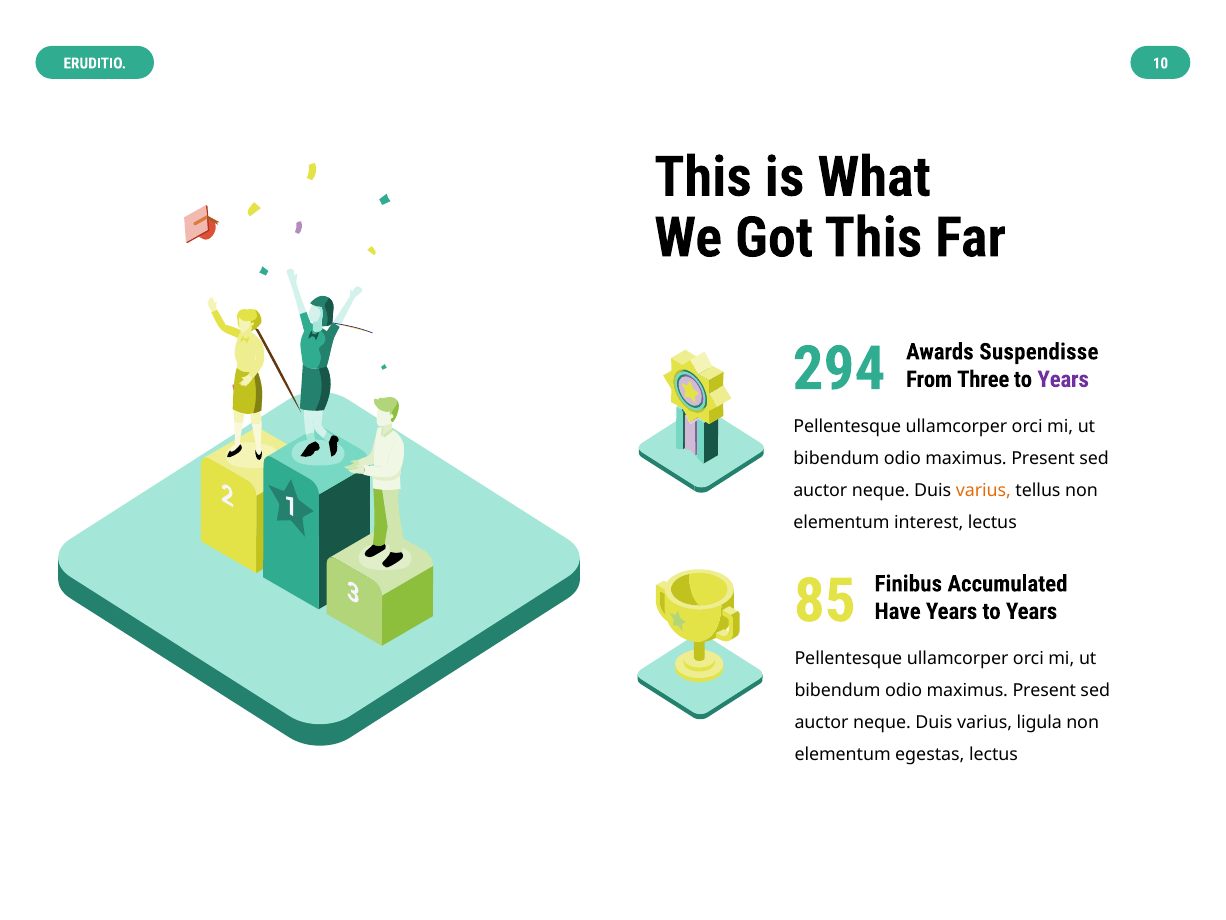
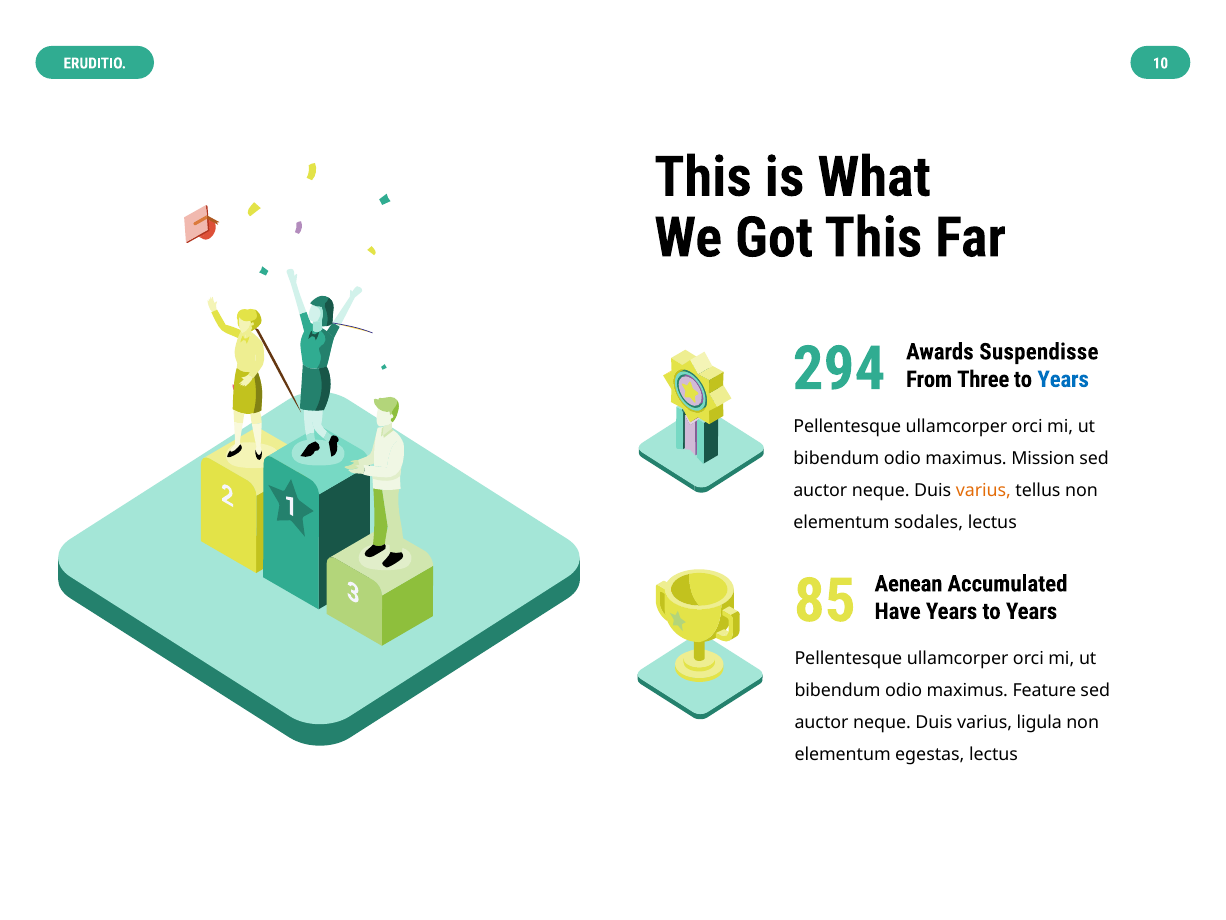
Years at (1063, 379) colour: purple -> blue
Present at (1043, 458): Present -> Mission
interest: interest -> sodales
Finibus: Finibus -> Aenean
Present at (1044, 690): Present -> Feature
